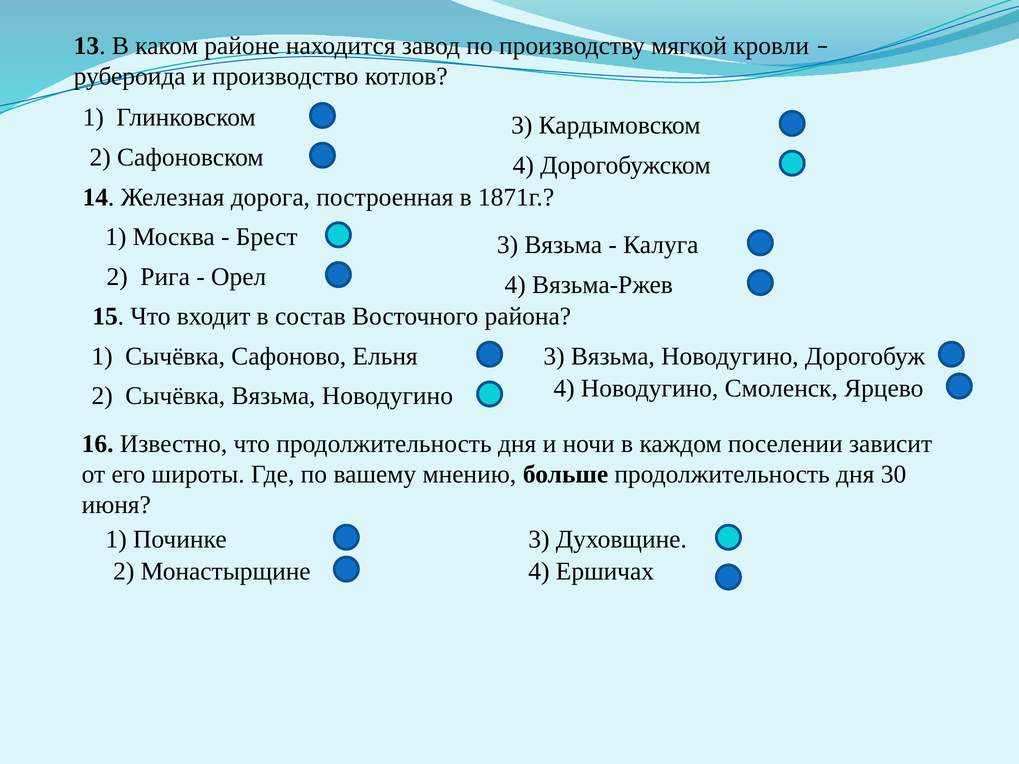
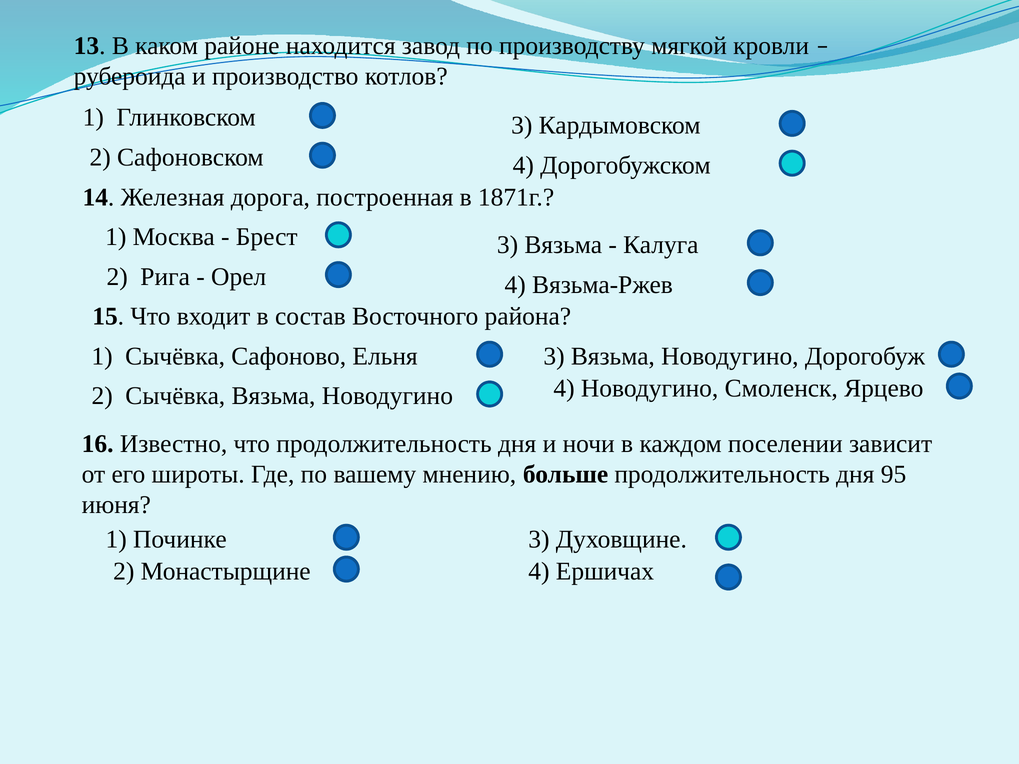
30: 30 -> 95
